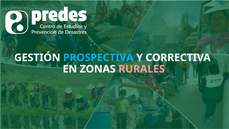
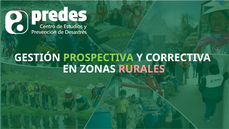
PROSPECTIVA colour: light blue -> light green
